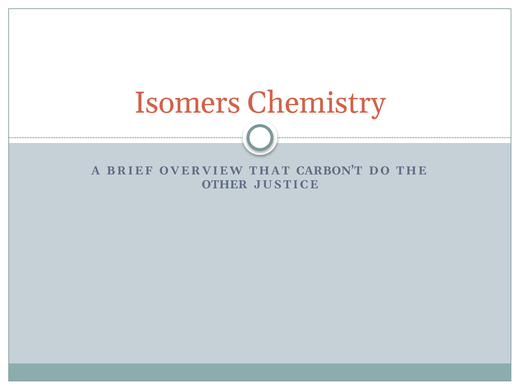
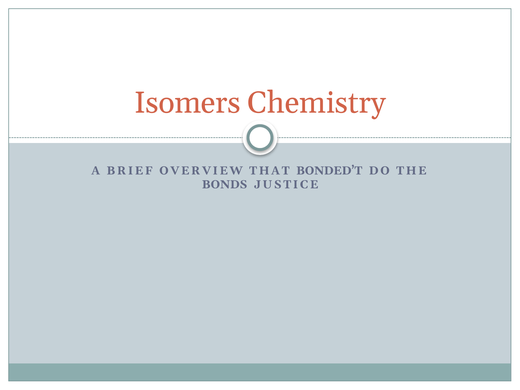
CARBON’T: CARBON’T -> BONDED’T
OTHER: OTHER -> BONDS
